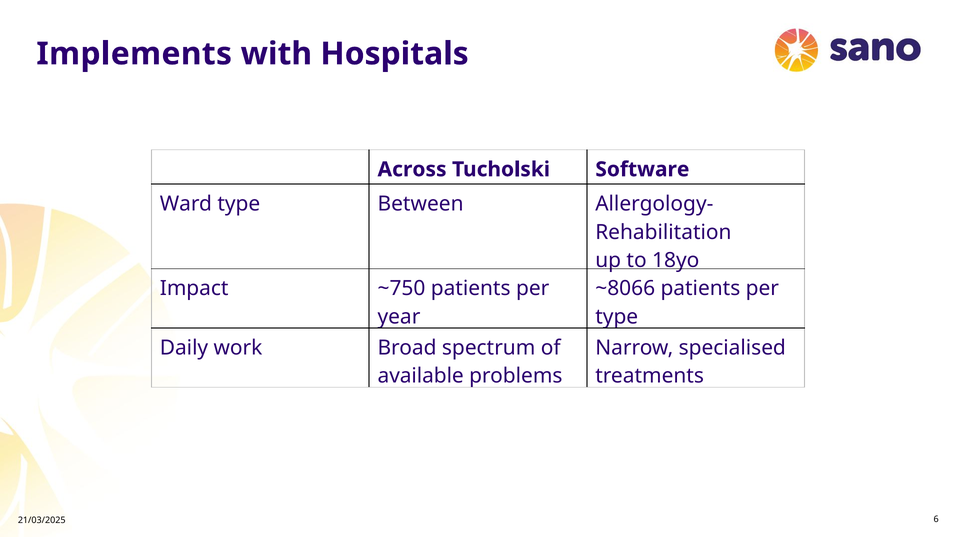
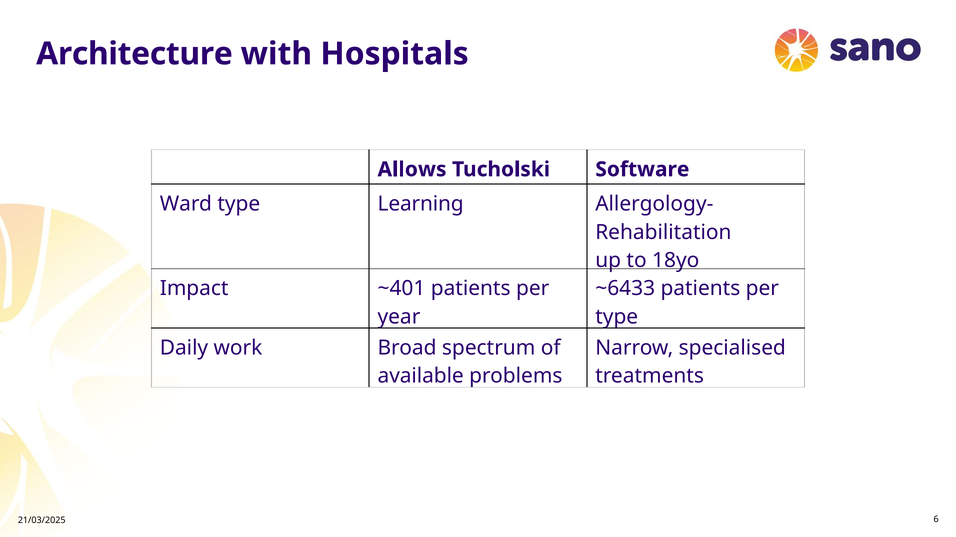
Implements: Implements -> Architecture
Across: Across -> Allows
Between: Between -> Learning
~750: ~750 -> ~401
~8066: ~8066 -> ~6433
